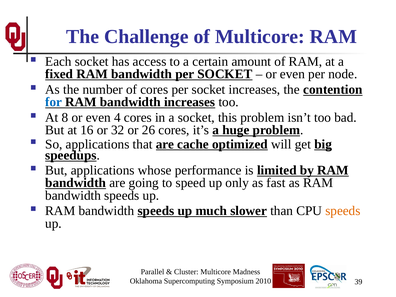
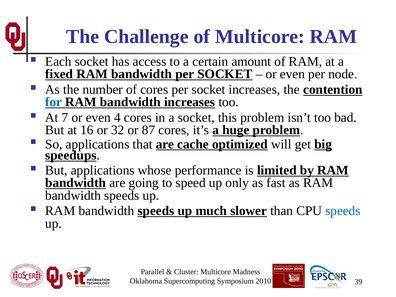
8: 8 -> 7
26: 26 -> 87
speeds at (343, 211) colour: orange -> blue
